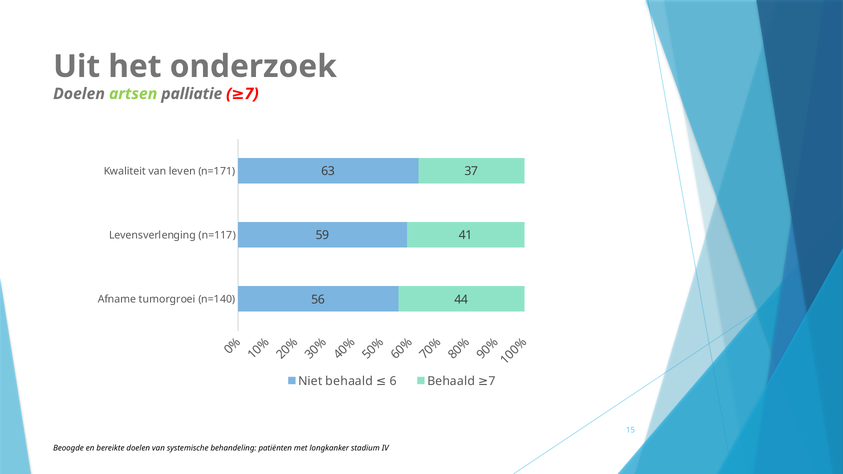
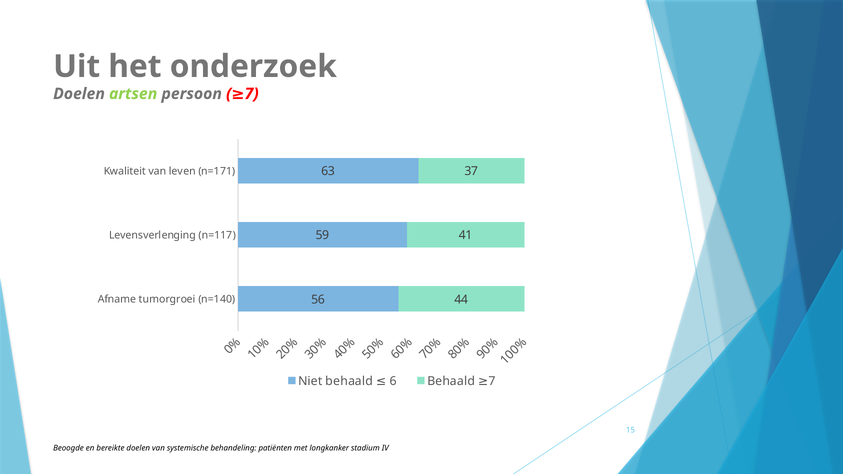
palliatie: palliatie -> persoon
